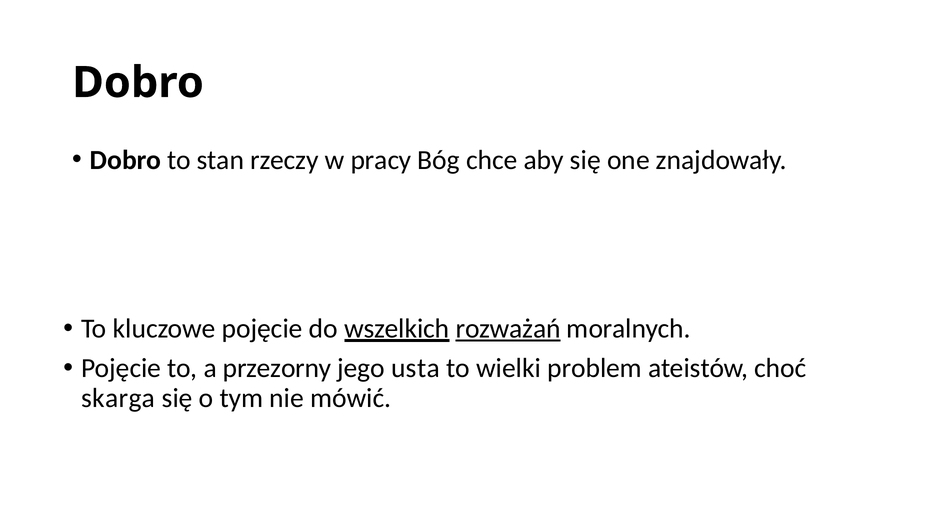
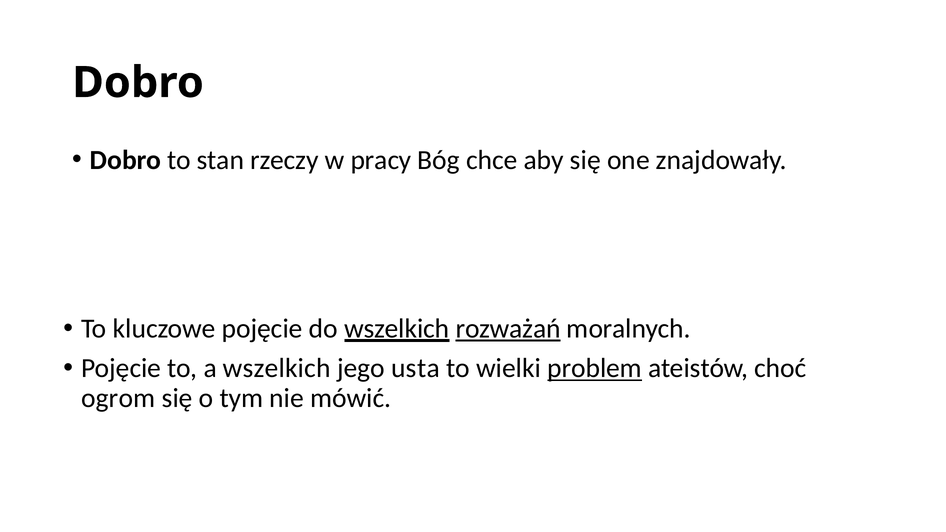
a przezorny: przezorny -> wszelkich
problem underline: none -> present
skarga: skarga -> ogrom
